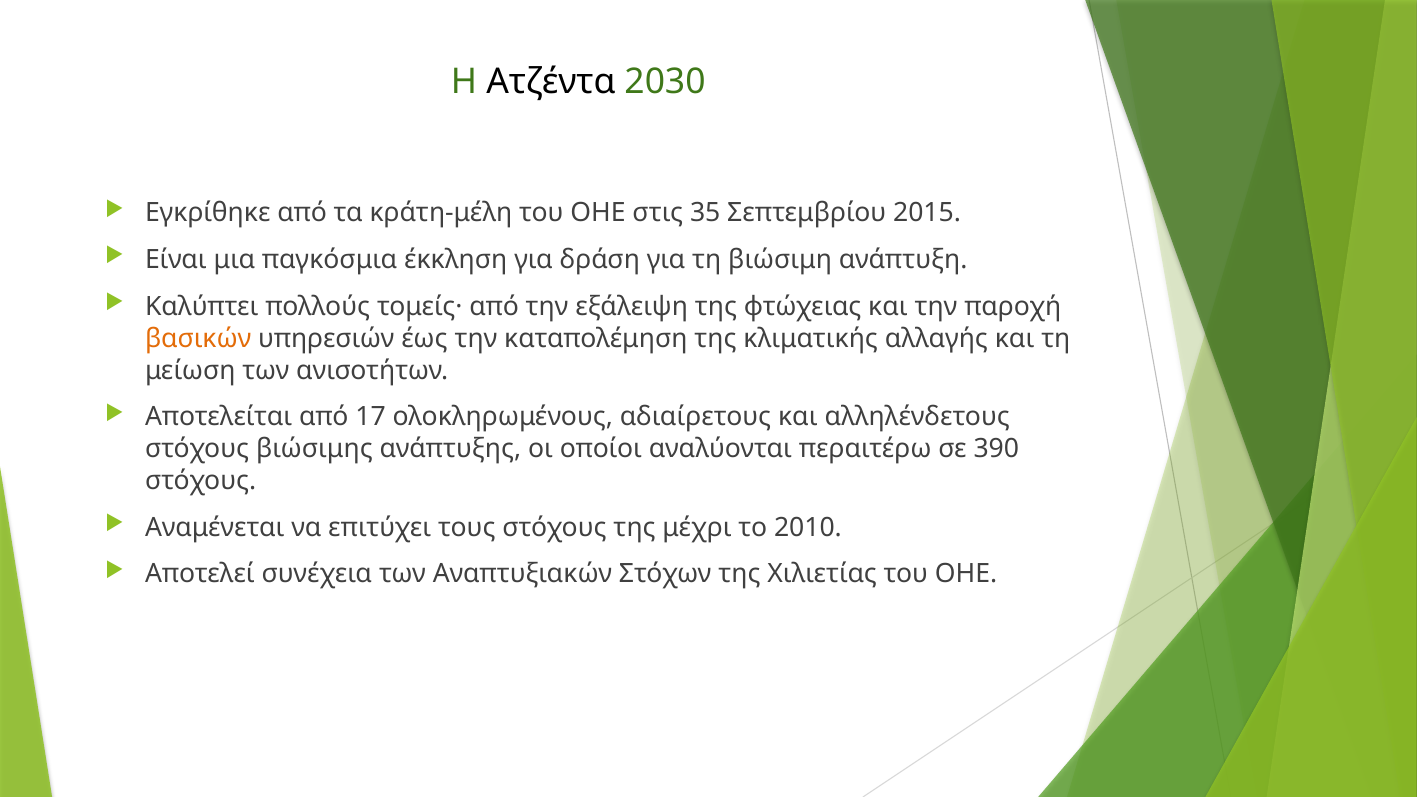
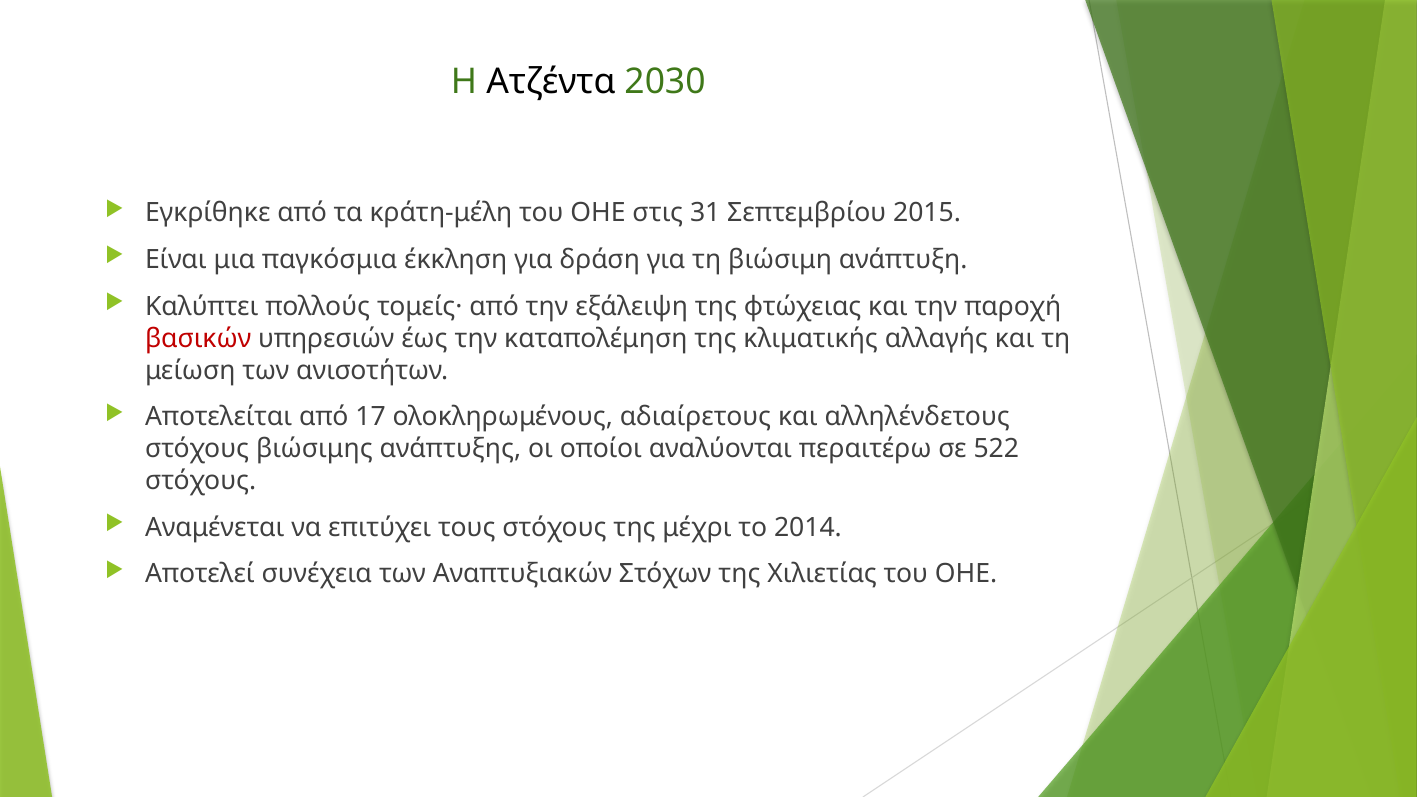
35: 35 -> 31
βασικών colour: orange -> red
390: 390 -> 522
2010: 2010 -> 2014
